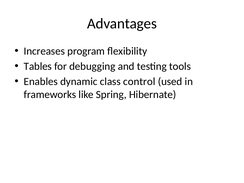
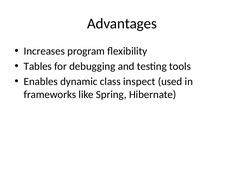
control: control -> inspect
